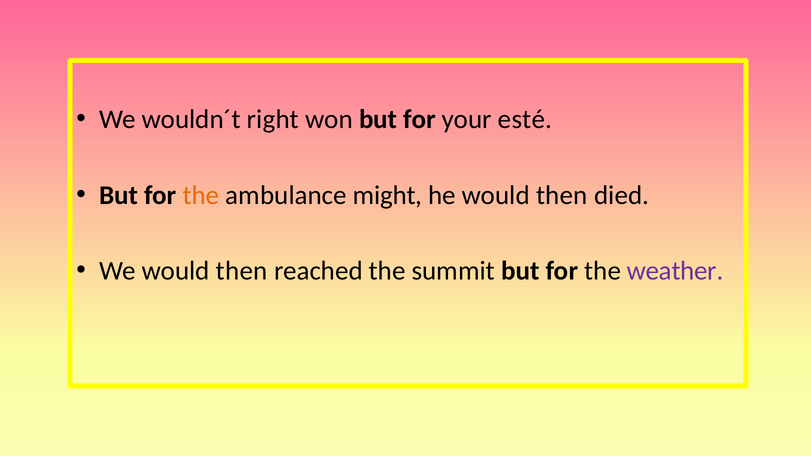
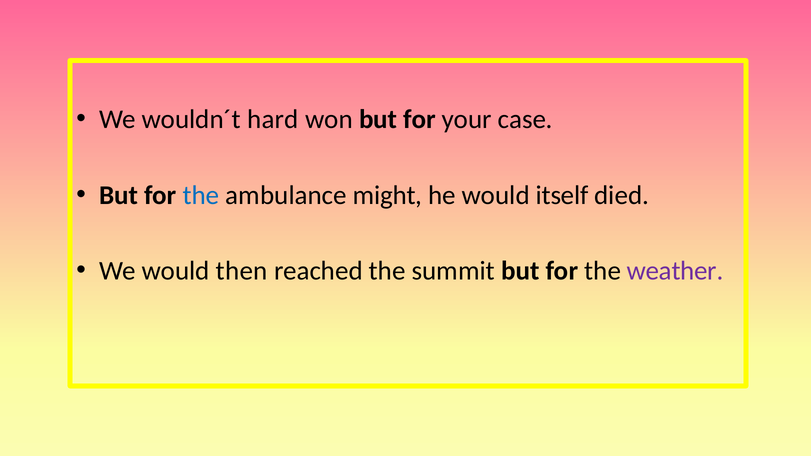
right: right -> hard
esté: esté -> case
the at (201, 195) colour: orange -> blue
he would then: then -> itself
